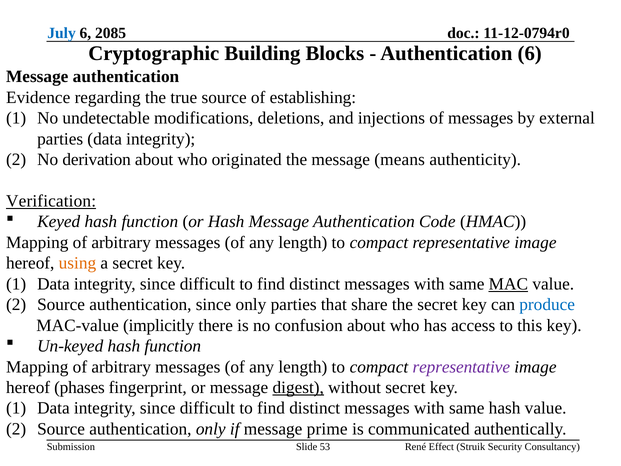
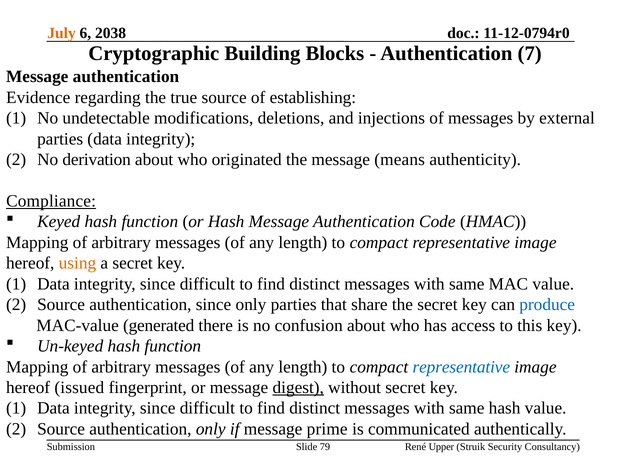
July colour: blue -> orange
2085: 2085 -> 2038
Authentication 6: 6 -> 7
Verification: Verification -> Compliance
MAC underline: present -> none
implicitly: implicitly -> generated
representative at (461, 367) colour: purple -> blue
phases: phases -> issued
53: 53 -> 79
Effect: Effect -> Upper
